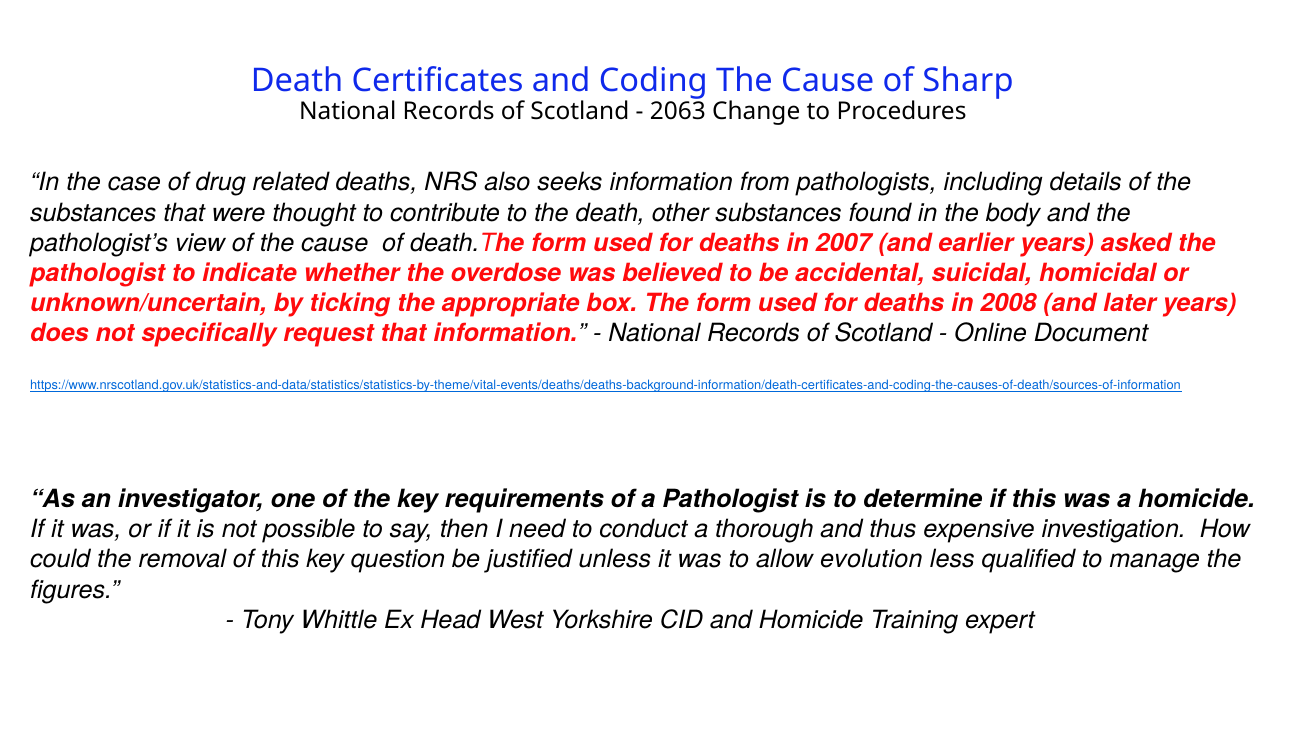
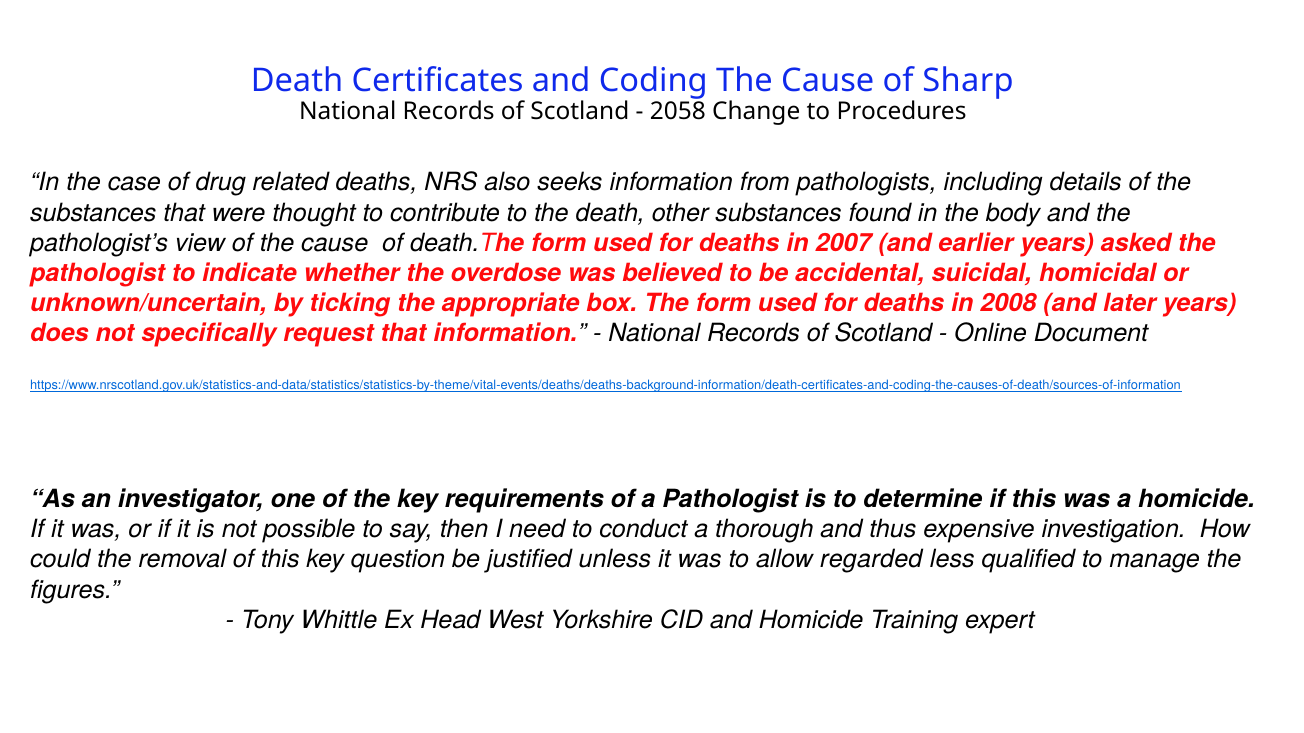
2063: 2063 -> 2058
evolution: evolution -> regarded
